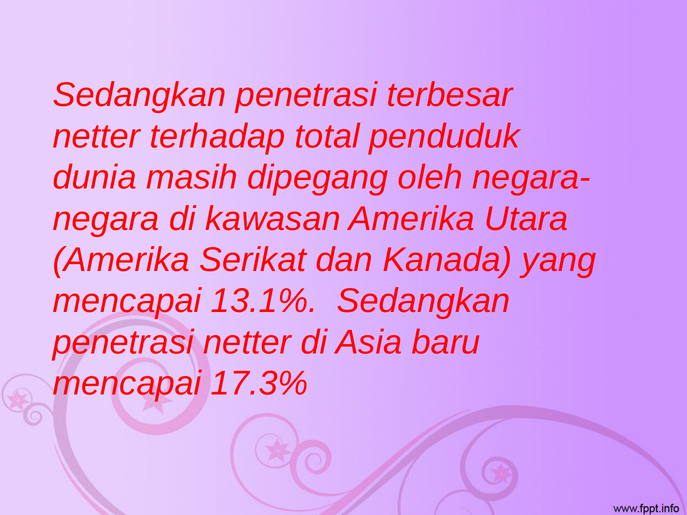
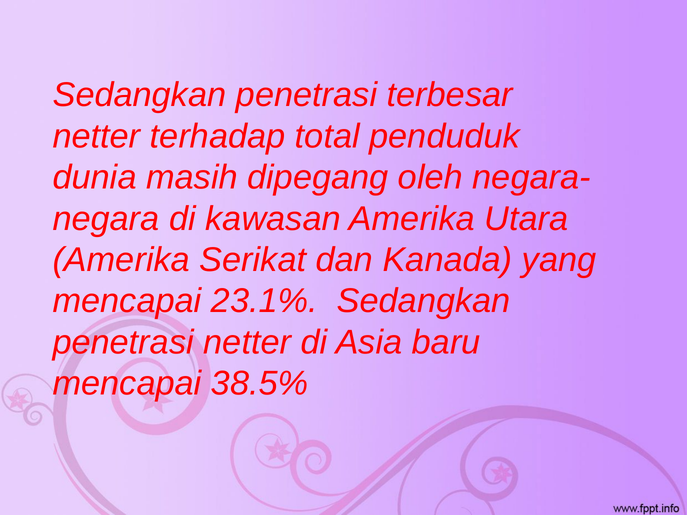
13.1%: 13.1% -> 23.1%
17.3%: 17.3% -> 38.5%
